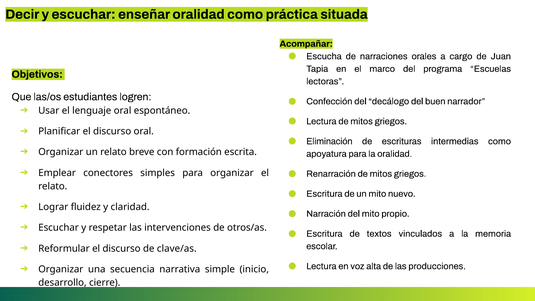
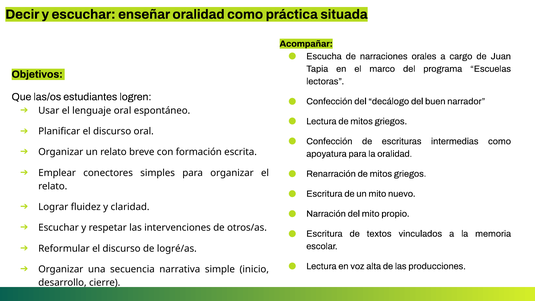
Eliminación at (329, 141): Eliminación -> Confección
clave/as: clave/as -> logré/as
